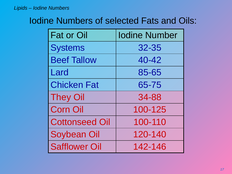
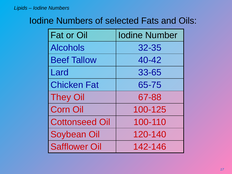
Systems: Systems -> Alcohols
85-65: 85-65 -> 33-65
34-88: 34-88 -> 67-88
